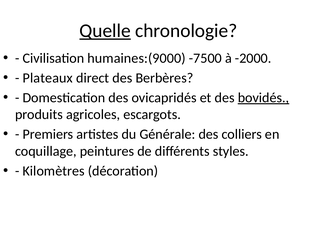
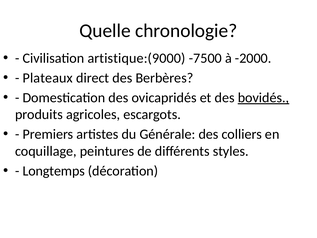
Quelle underline: present -> none
humaines:(9000: humaines:(9000 -> artistique:(9000
Kilomètres: Kilomètres -> Longtemps
